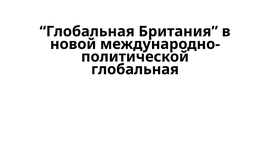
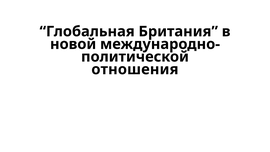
глобальная at (135, 69): глобальная -> отношения
